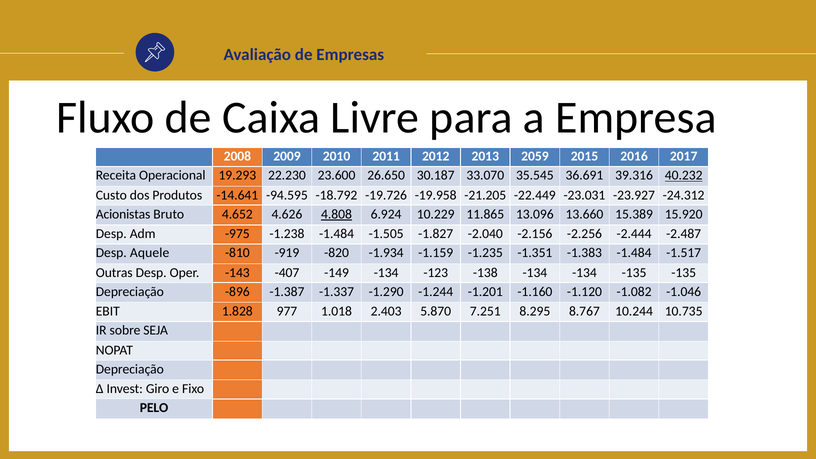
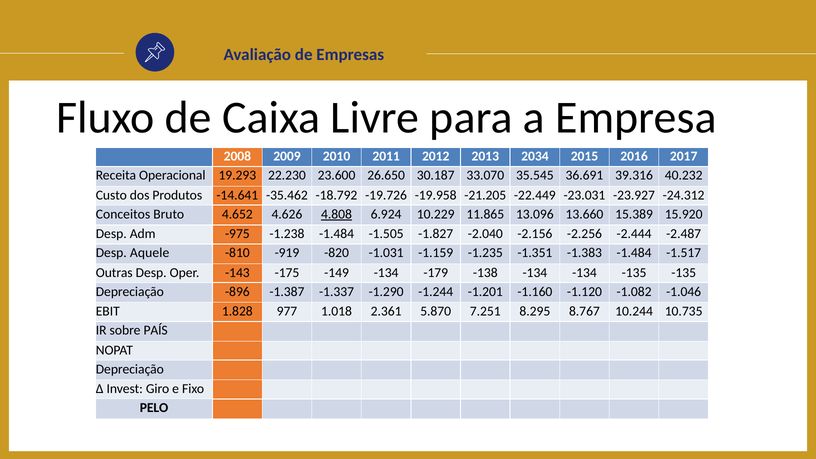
2059: 2059 -> 2034
40.232 underline: present -> none
-94.595: -94.595 -> -35.462
Acionistas: Acionistas -> Conceitos
-1.934: -1.934 -> -1.031
-407: -407 -> -175
-123: -123 -> -179
2.403: 2.403 -> 2.361
SEJA: SEJA -> PAÍS
